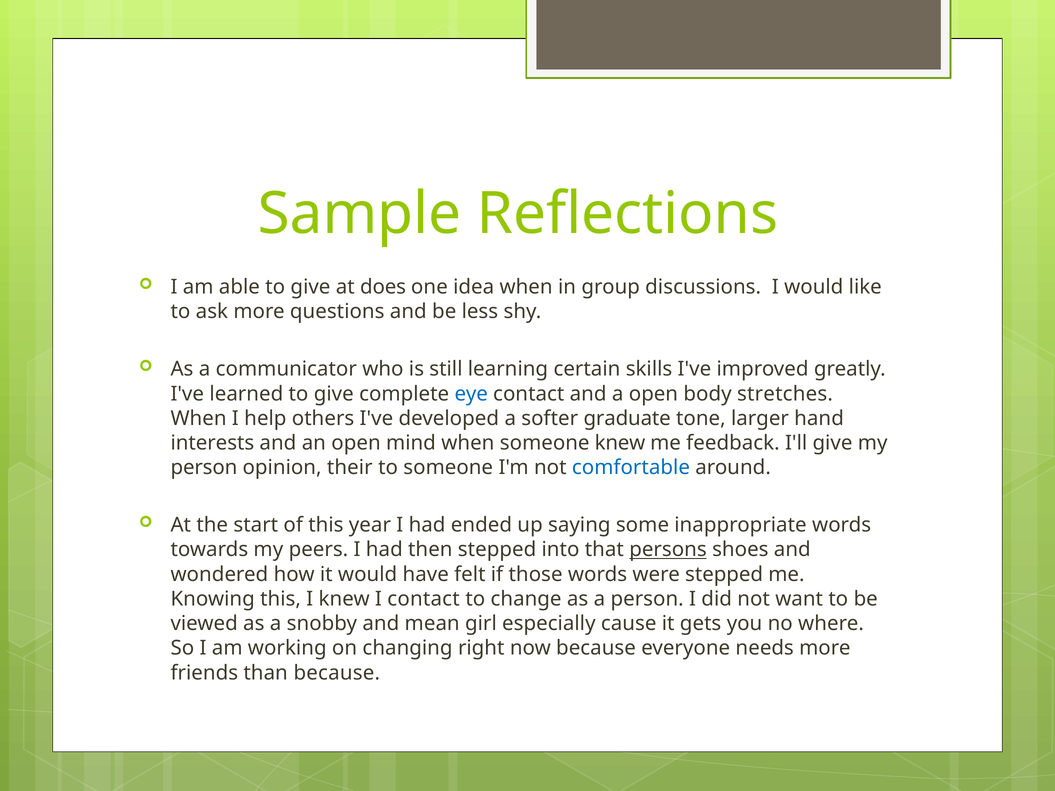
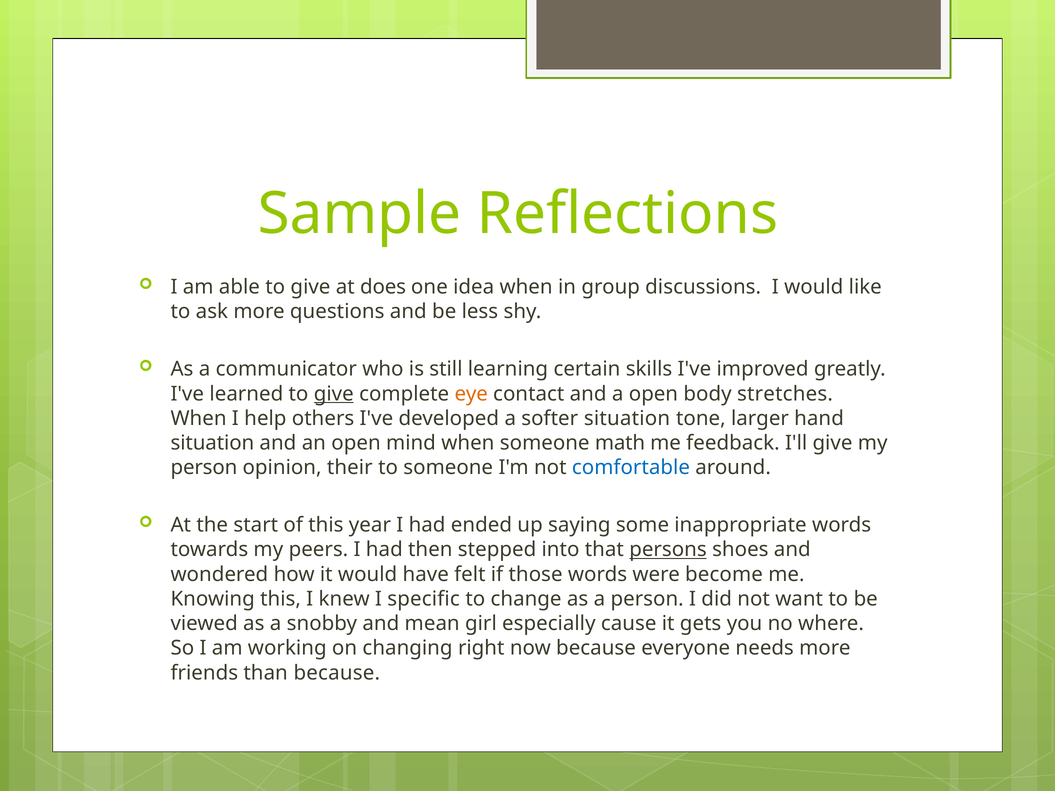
give at (334, 394) underline: none -> present
eye colour: blue -> orange
softer graduate: graduate -> situation
interests at (212, 443): interests -> situation
someone knew: knew -> math
were stepped: stepped -> become
I contact: contact -> specific
